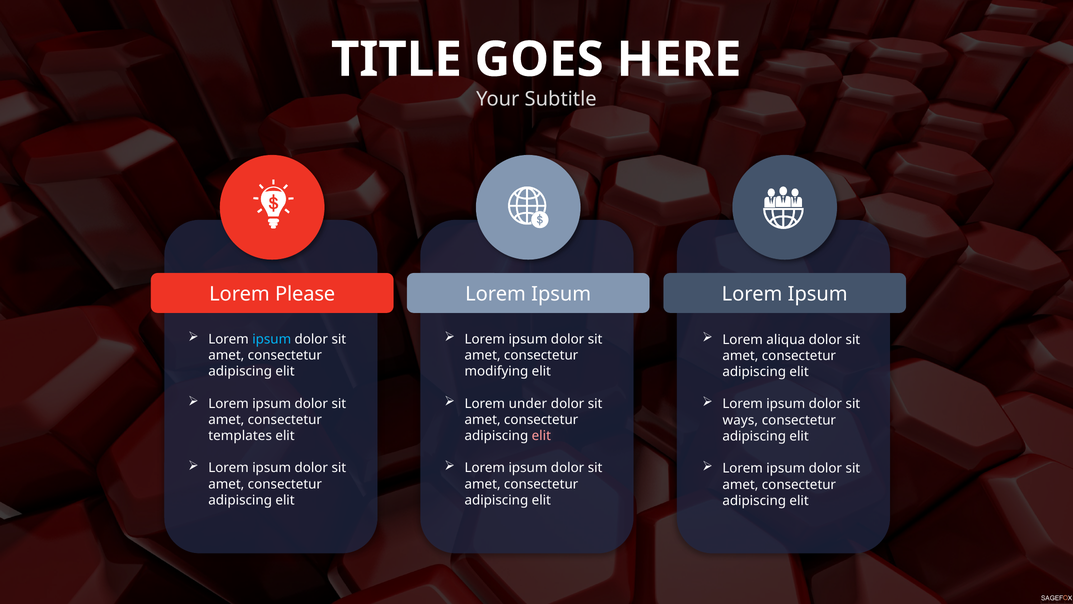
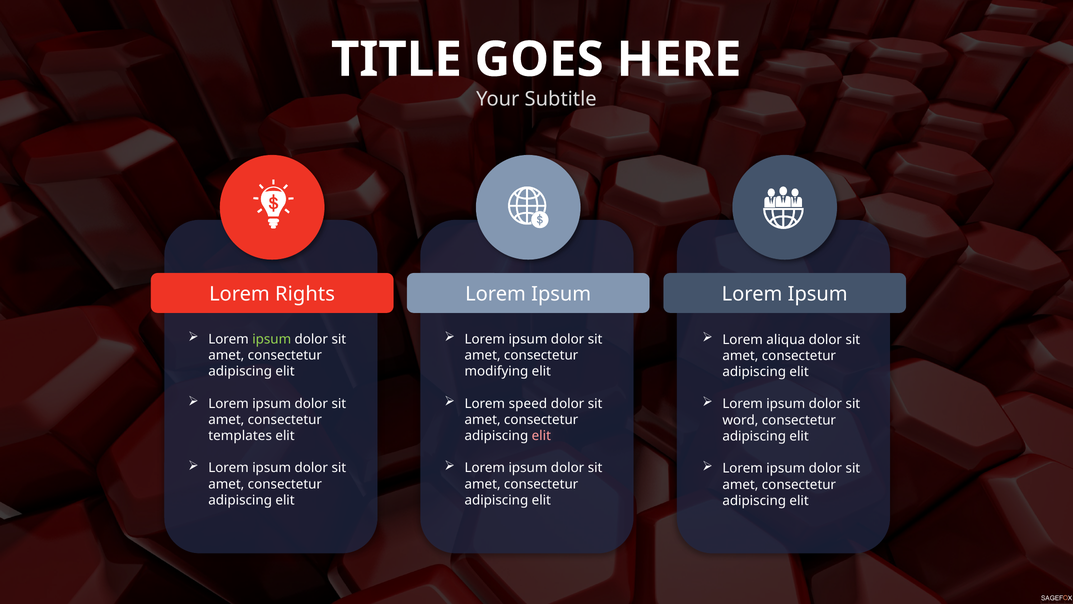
Please: Please -> Rights
ipsum at (272, 339) colour: light blue -> light green
under: under -> speed
ways: ways -> word
